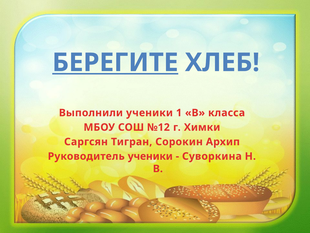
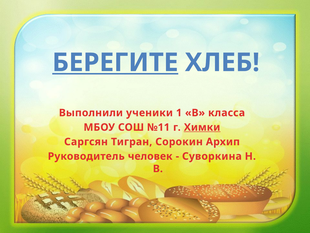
№12: №12 -> №11
Химки underline: none -> present
Руководитель ученики: ученики -> человек
